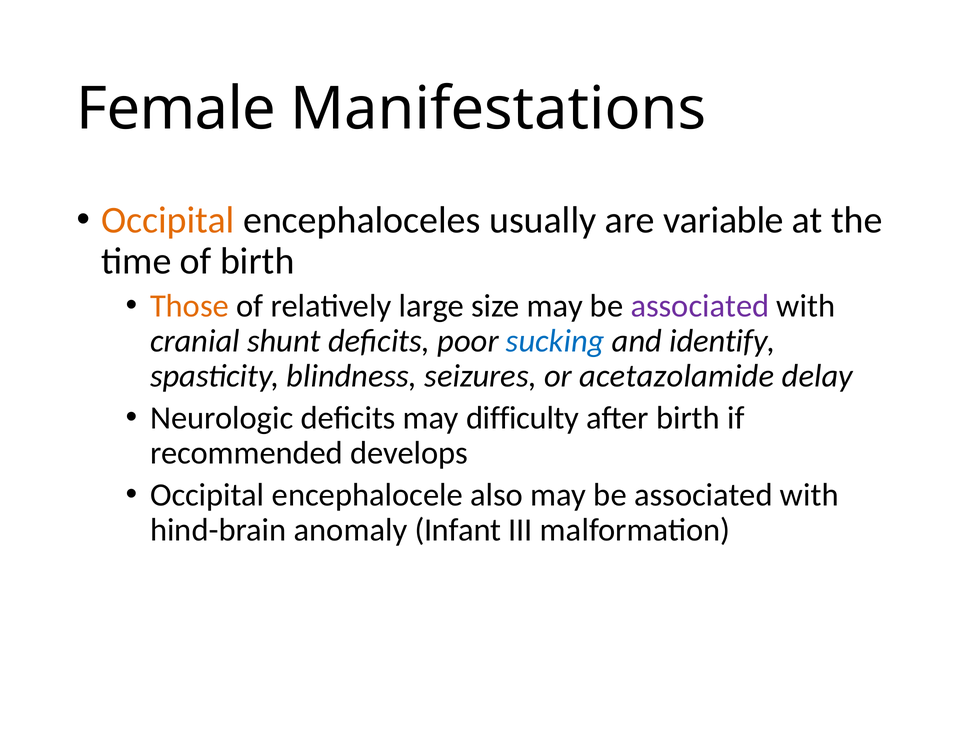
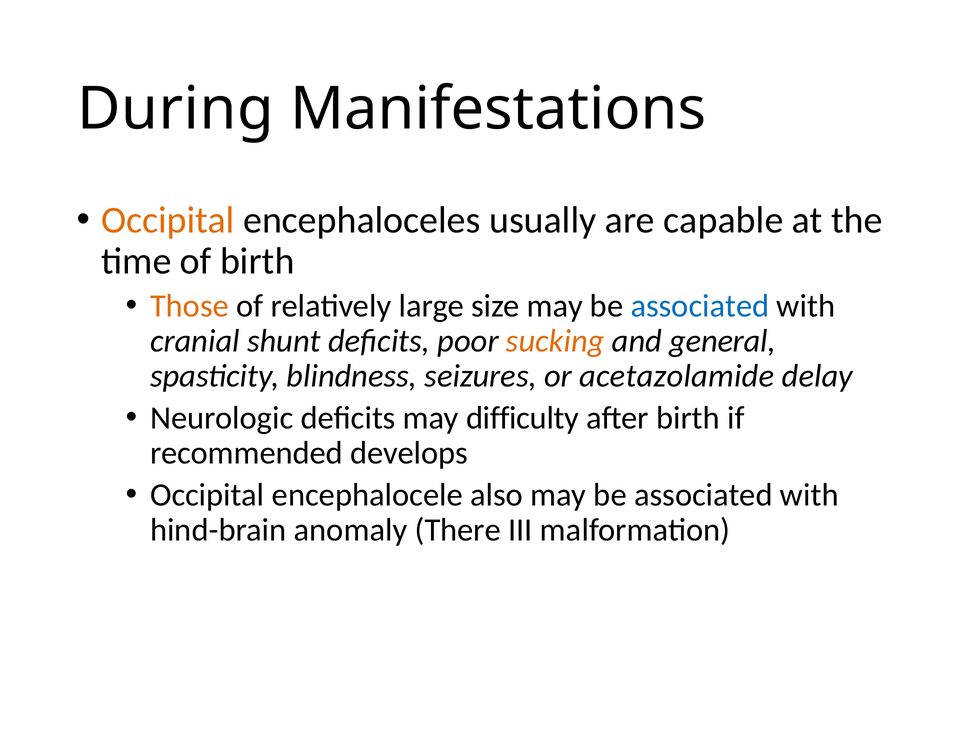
Female: Female -> During
variable: variable -> capable
associated at (700, 306) colour: purple -> blue
sucking colour: blue -> orange
identify: identify -> general
Infant: Infant -> There
